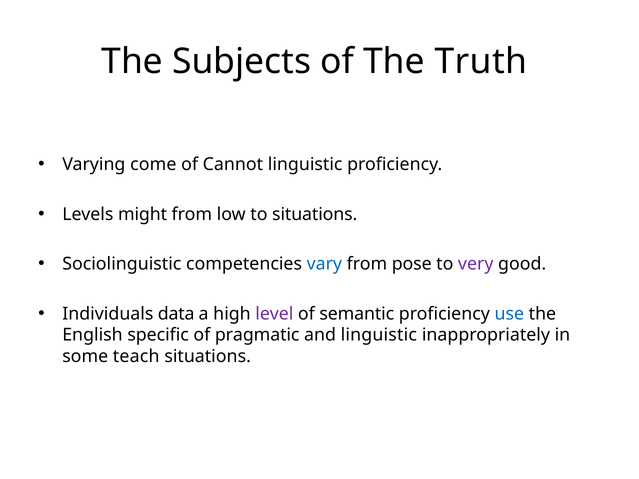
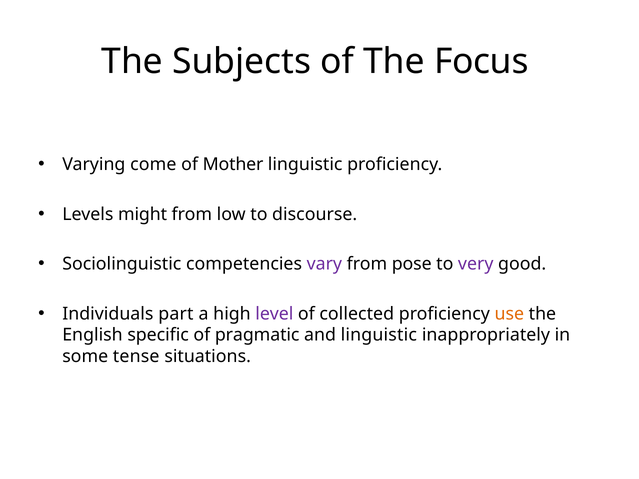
Truth: Truth -> Focus
Cannot: Cannot -> Mother
to situations: situations -> discourse
vary colour: blue -> purple
data: data -> part
semantic: semantic -> collected
use colour: blue -> orange
teach: teach -> tense
